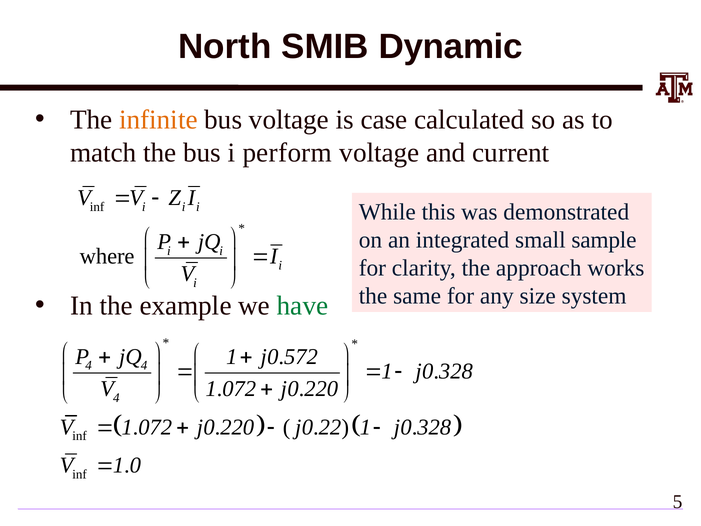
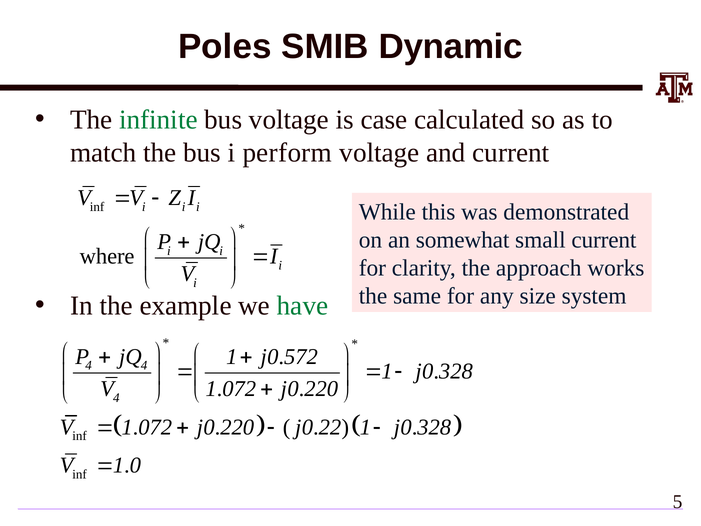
North: North -> Poles
infinite colour: orange -> green
integrated: integrated -> somewhat
small sample: sample -> current
